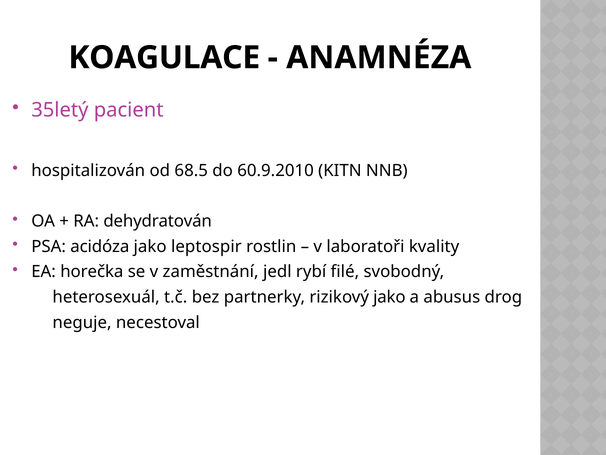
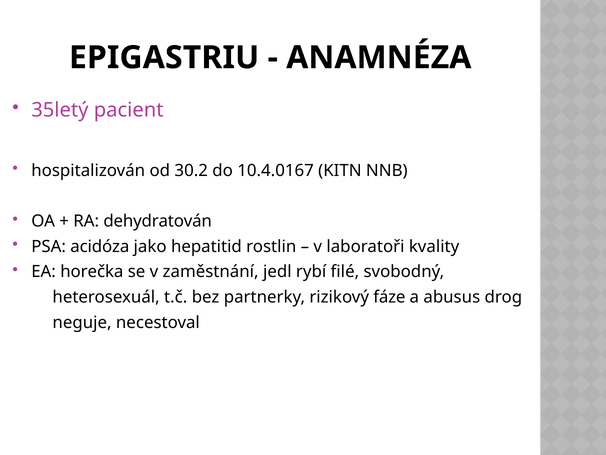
KOAGULACE: KOAGULACE -> EPIGASTRIU
68.5: 68.5 -> 30.2
60.9.2010: 60.9.2010 -> 10.4.0167
leptospir: leptospir -> hepatitid
rizikový jako: jako -> fáze
